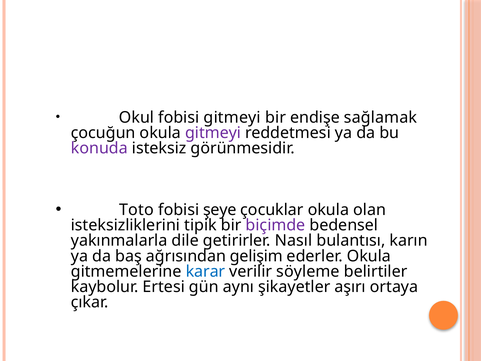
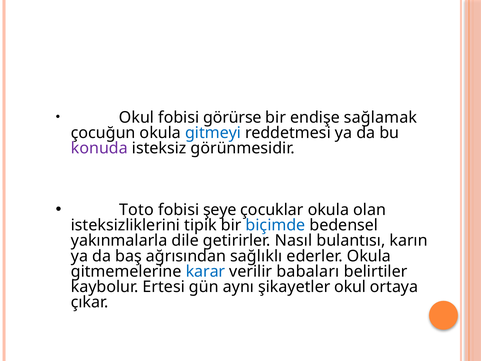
fobisi gitmeyi: gitmeyi -> görürse
gitmeyi at (213, 133) colour: purple -> blue
biçimde colour: purple -> blue
gelişim: gelişim -> sağlıklı
söyleme: söyleme -> babaları
şikayetler aşırı: aşırı -> okul
